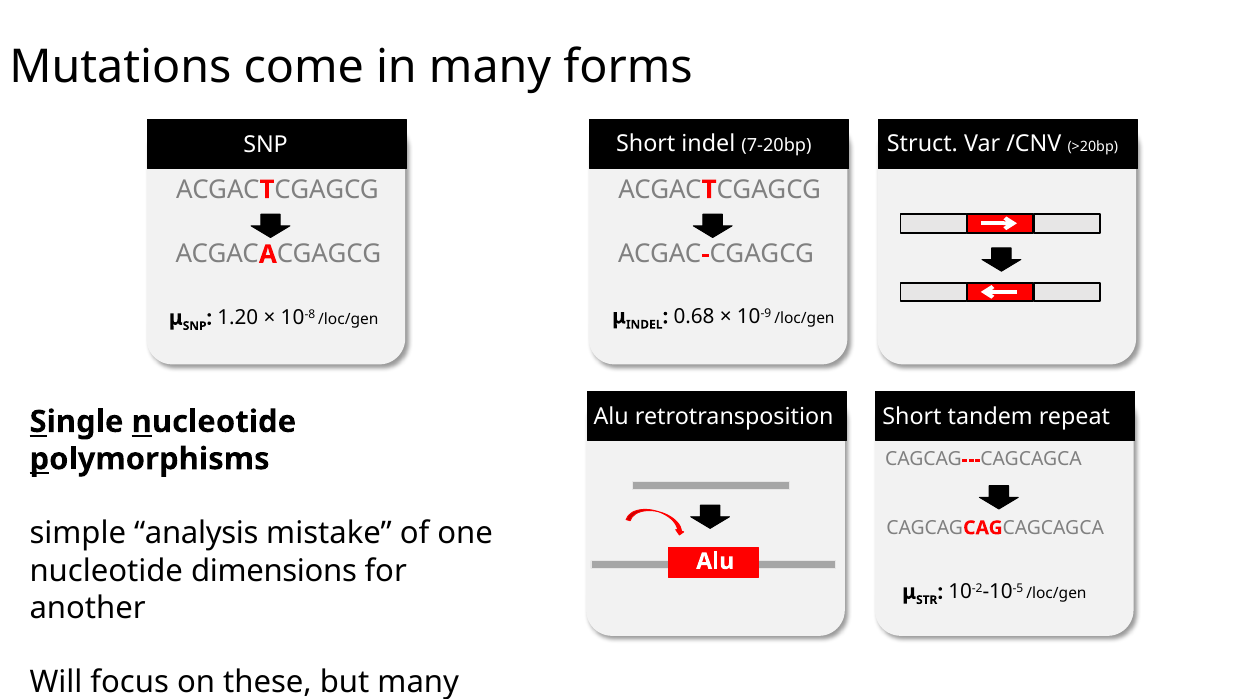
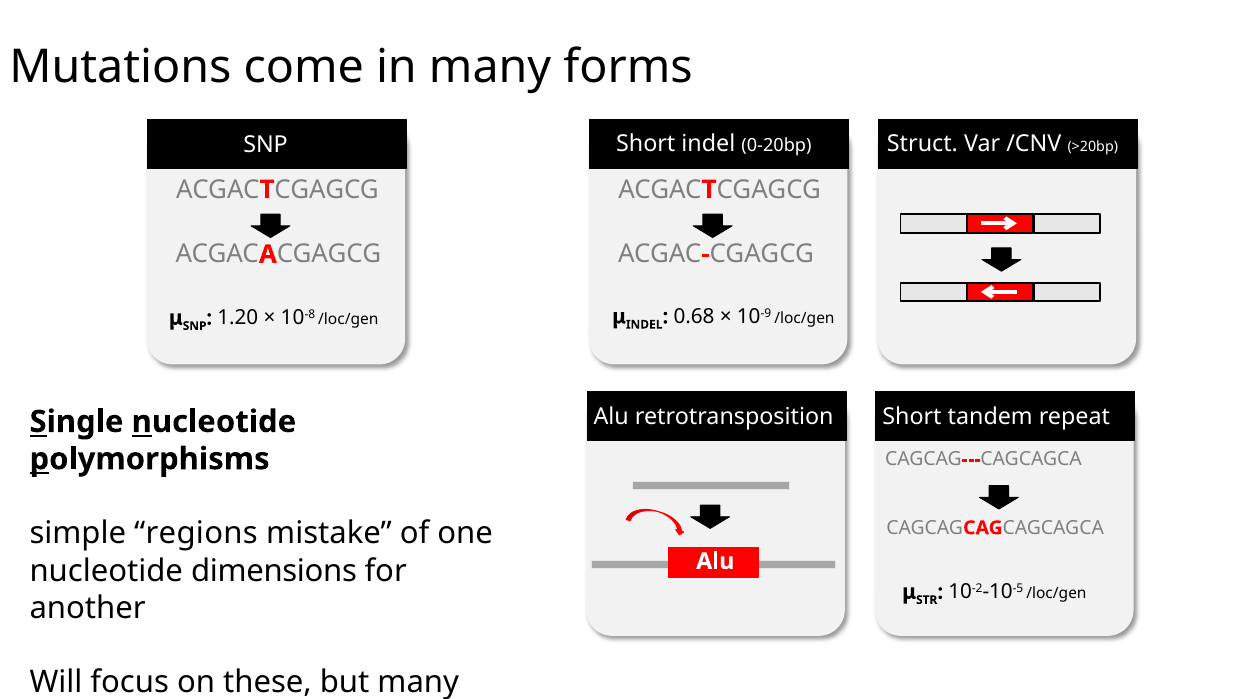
7-20bp: 7-20bp -> 0-20bp
analysis: analysis -> regions
